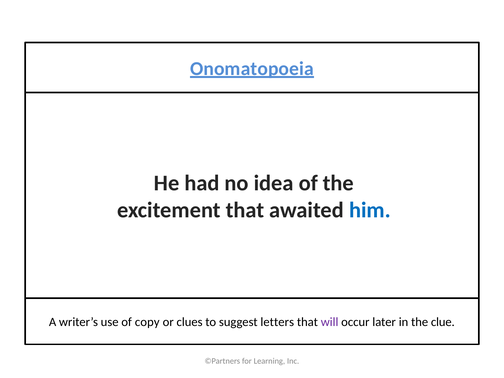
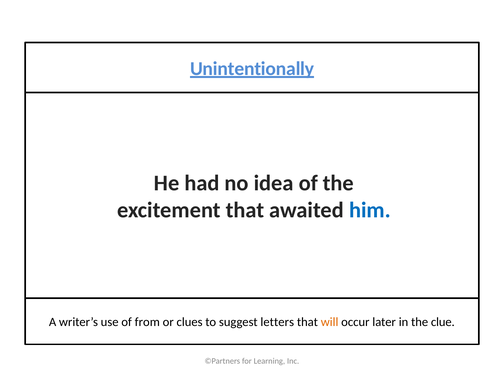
Onomatopoeia: Onomatopoeia -> Unintentionally
copy: copy -> from
will colour: purple -> orange
